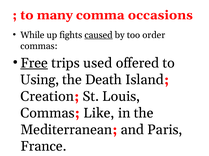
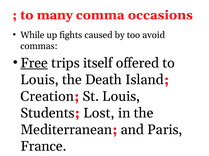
caused underline: present -> none
order: order -> avoid
used: used -> itself
Using at (40, 80): Using -> Louis
Commas at (47, 113): Commas -> Students
Like: Like -> Lost
